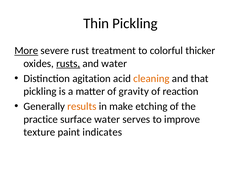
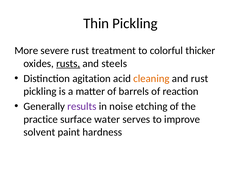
More underline: present -> none
and water: water -> steels
and that: that -> rust
gravity: gravity -> barrels
results colour: orange -> purple
make: make -> noise
texture: texture -> solvent
indicates: indicates -> hardness
